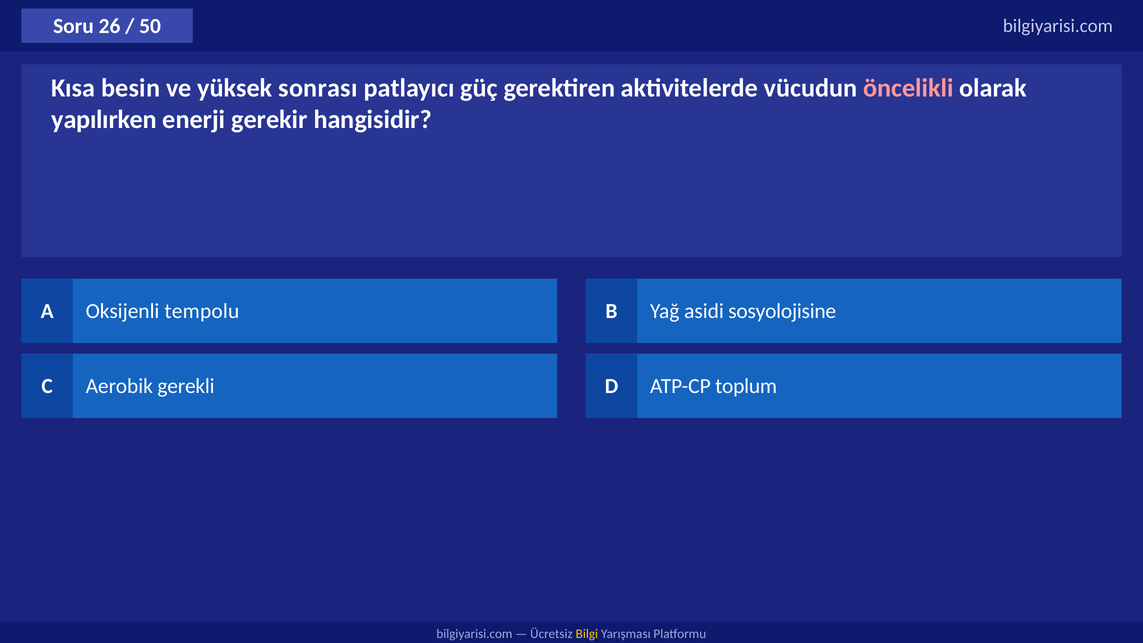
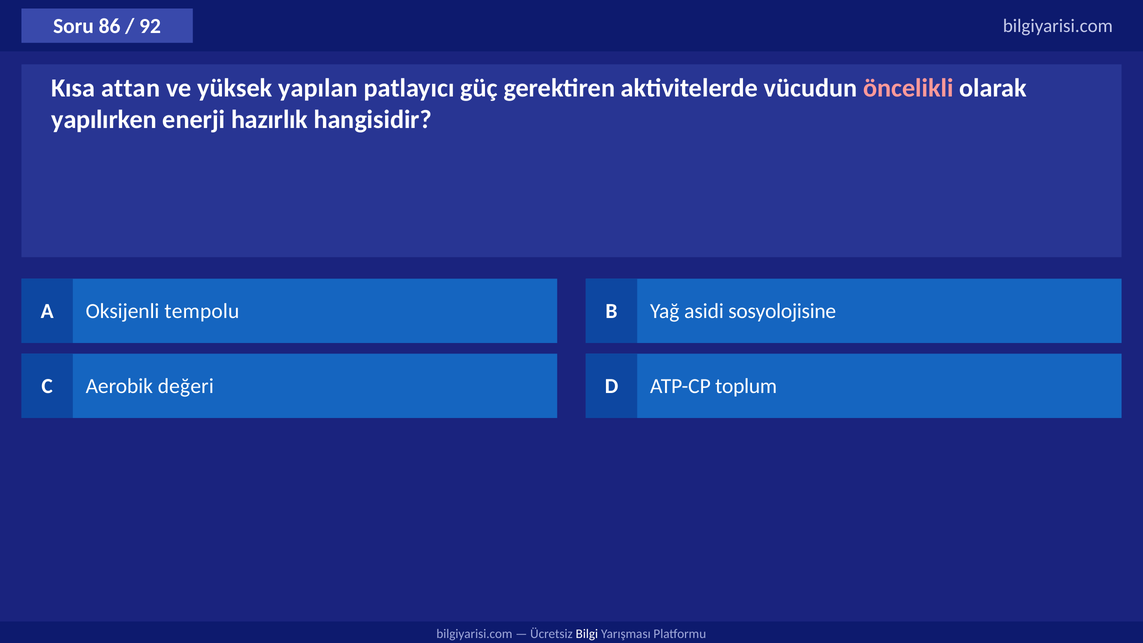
26: 26 -> 86
50: 50 -> 92
besin: besin -> attan
sonrası: sonrası -> yapılan
gerekir: gerekir -> hazırlık
gerekli: gerekli -> değeri
Bilgi colour: yellow -> white
